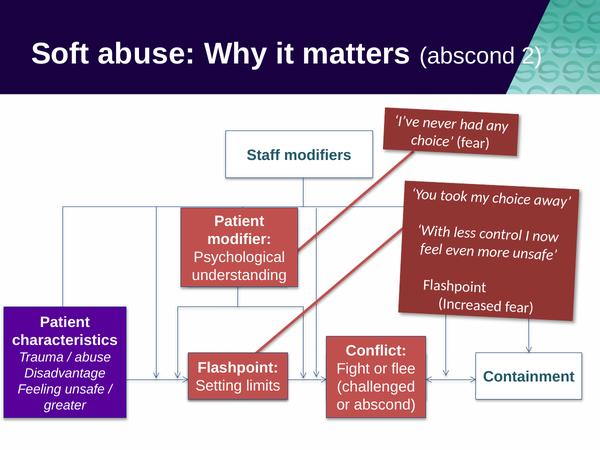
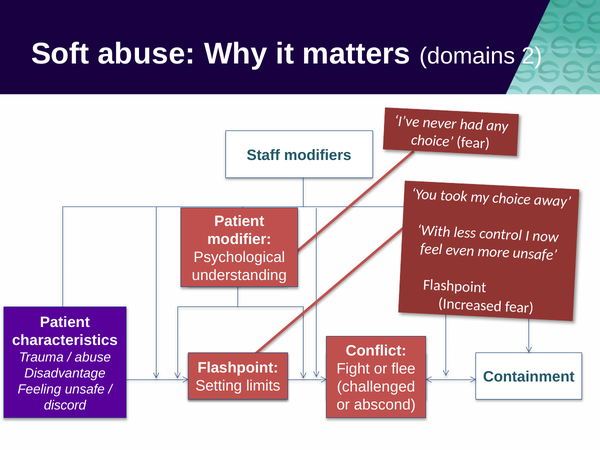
matters abscond: abscond -> domains
greater: greater -> discord
